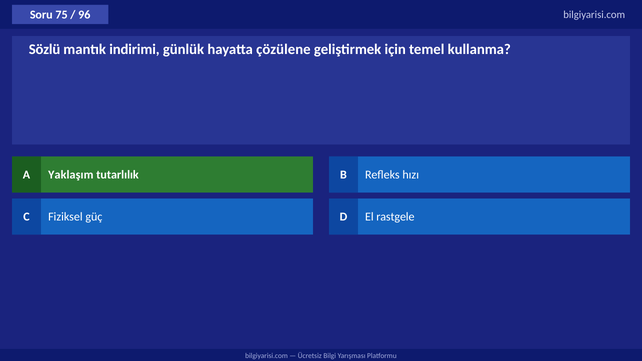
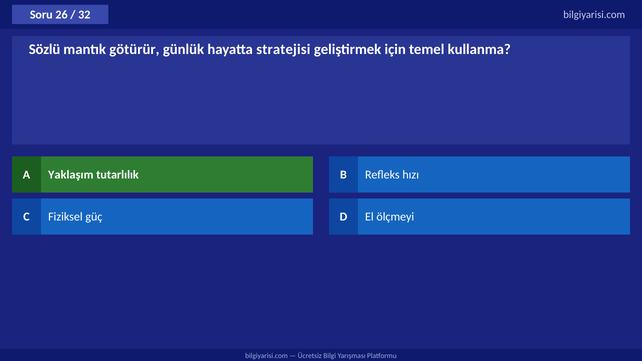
75: 75 -> 26
96: 96 -> 32
indirimi: indirimi -> götürür
çözülene: çözülene -> stratejisi
rastgele: rastgele -> ölçmeyi
